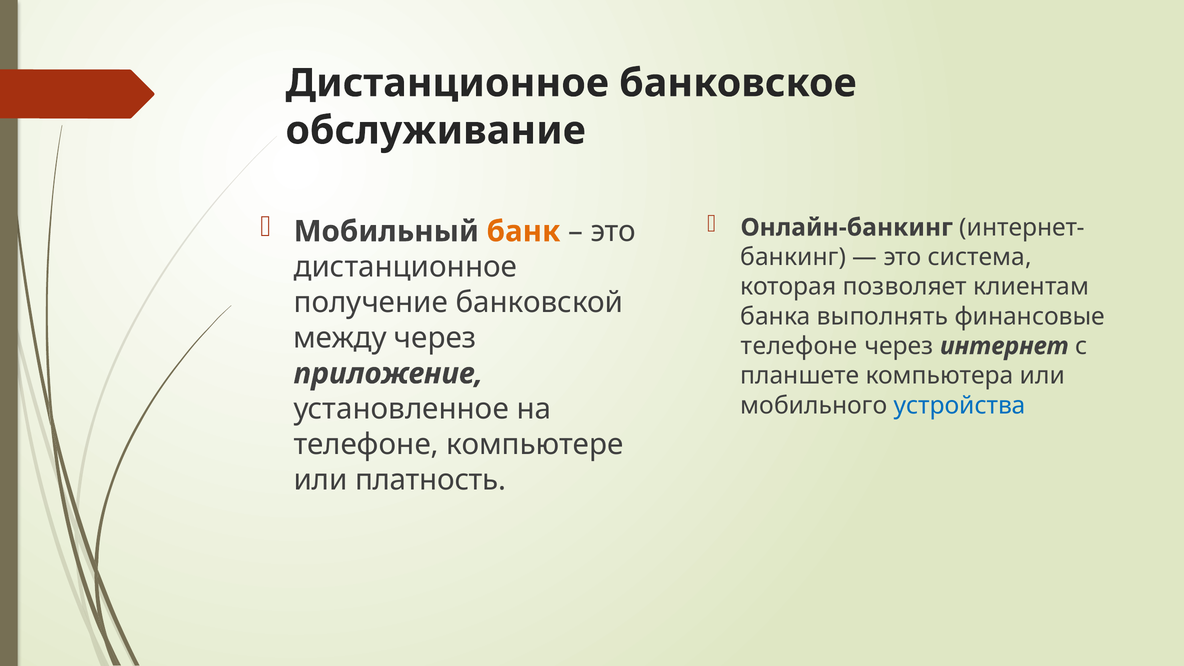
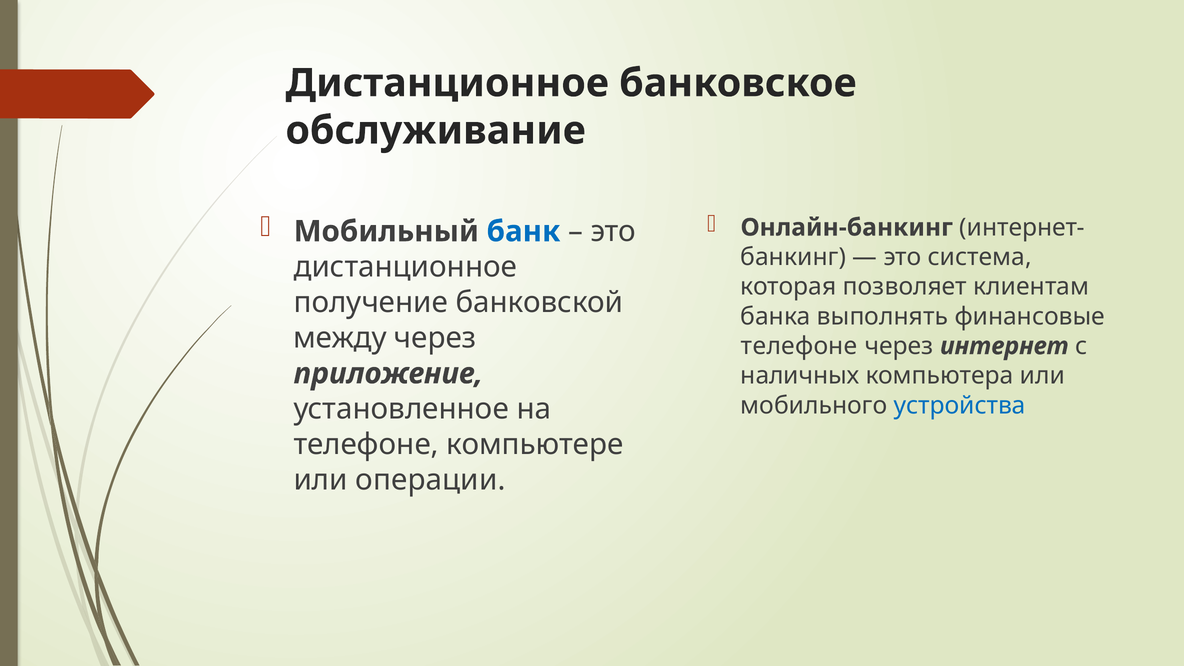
банк colour: orange -> blue
планшете: планшете -> наличных
платность: платность -> операции
